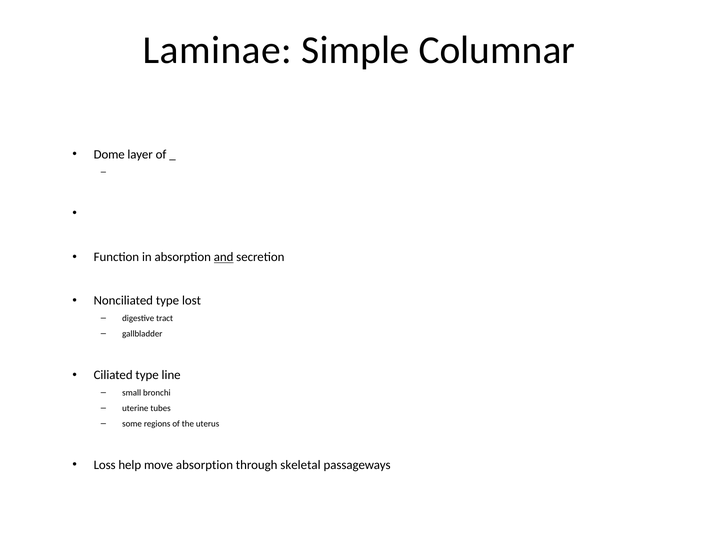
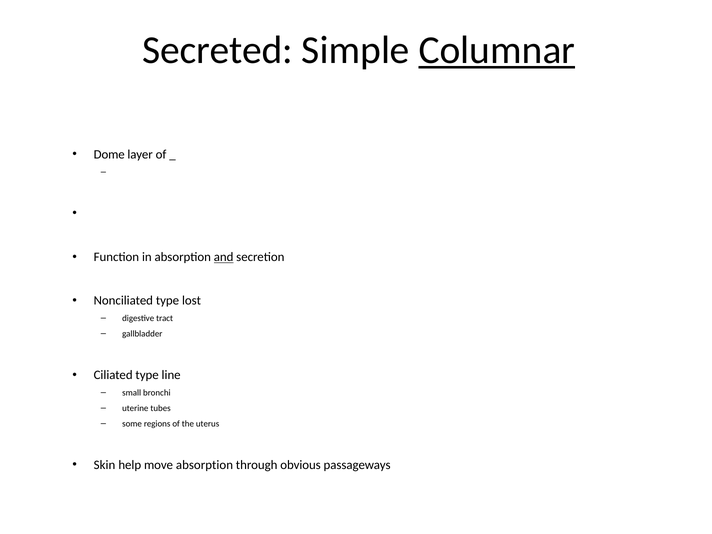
Laminae: Laminae -> Secreted
Columnar underline: none -> present
Loss: Loss -> Skin
skeletal: skeletal -> obvious
